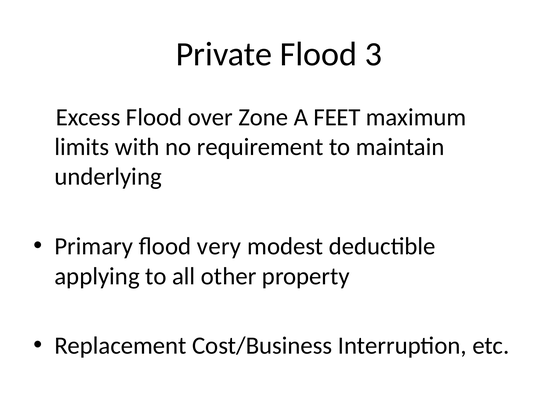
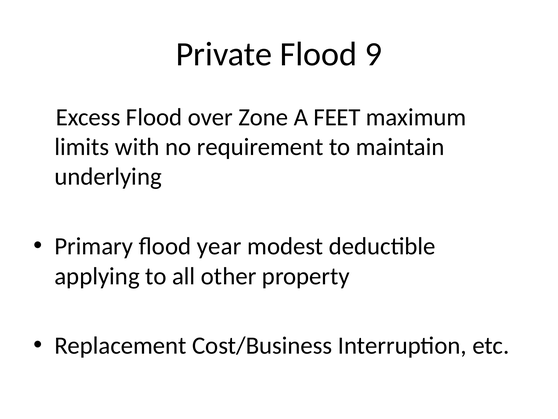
3: 3 -> 9
very: very -> year
